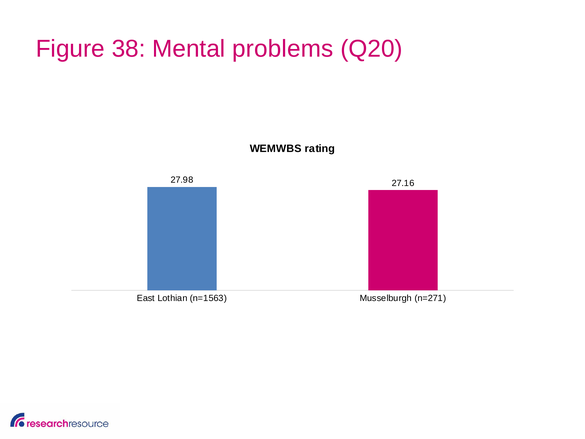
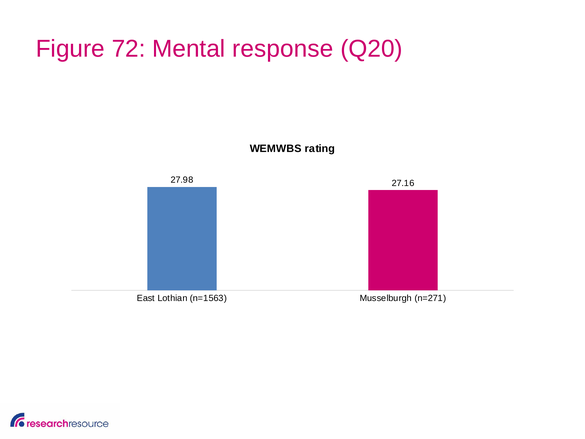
38: 38 -> 72
problems: problems -> response
